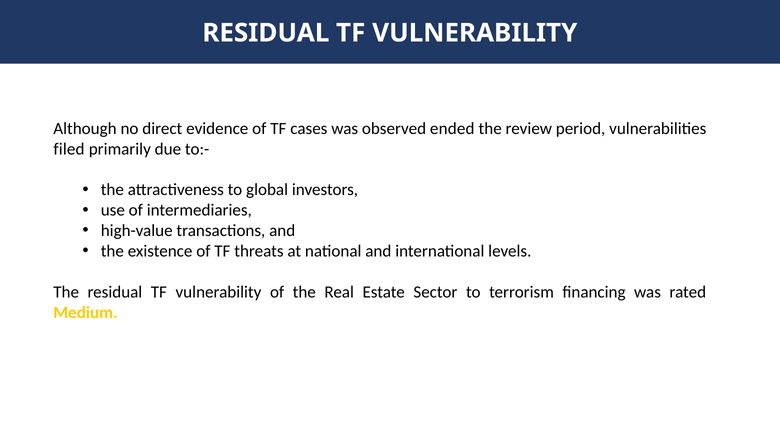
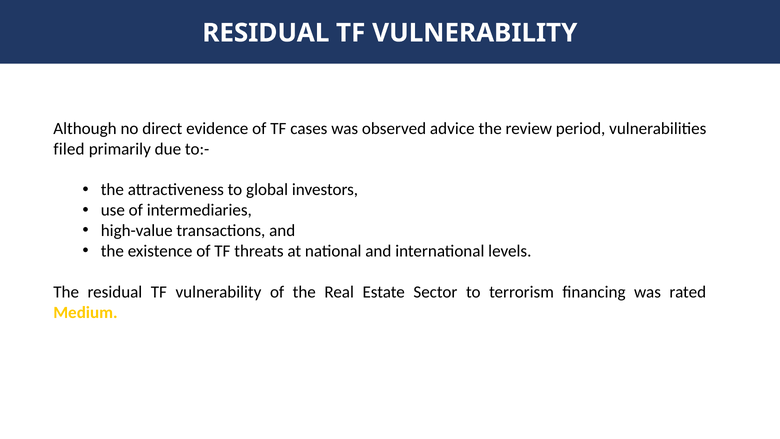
ended: ended -> advice
